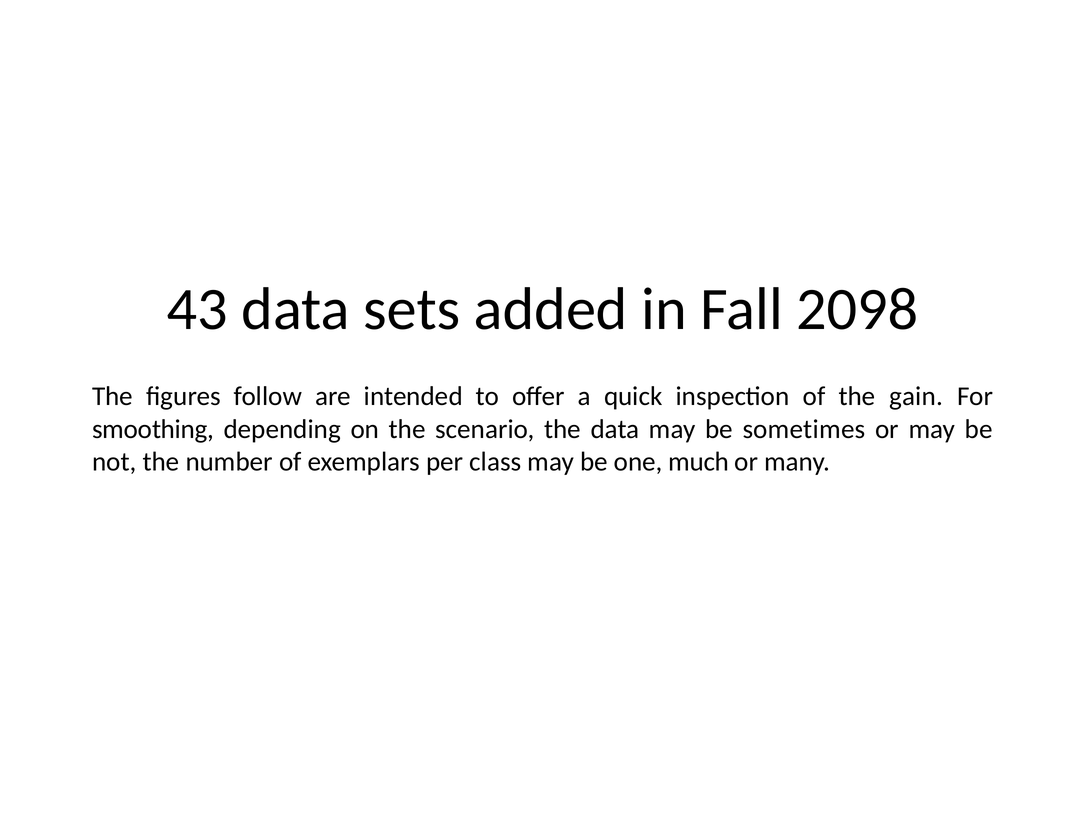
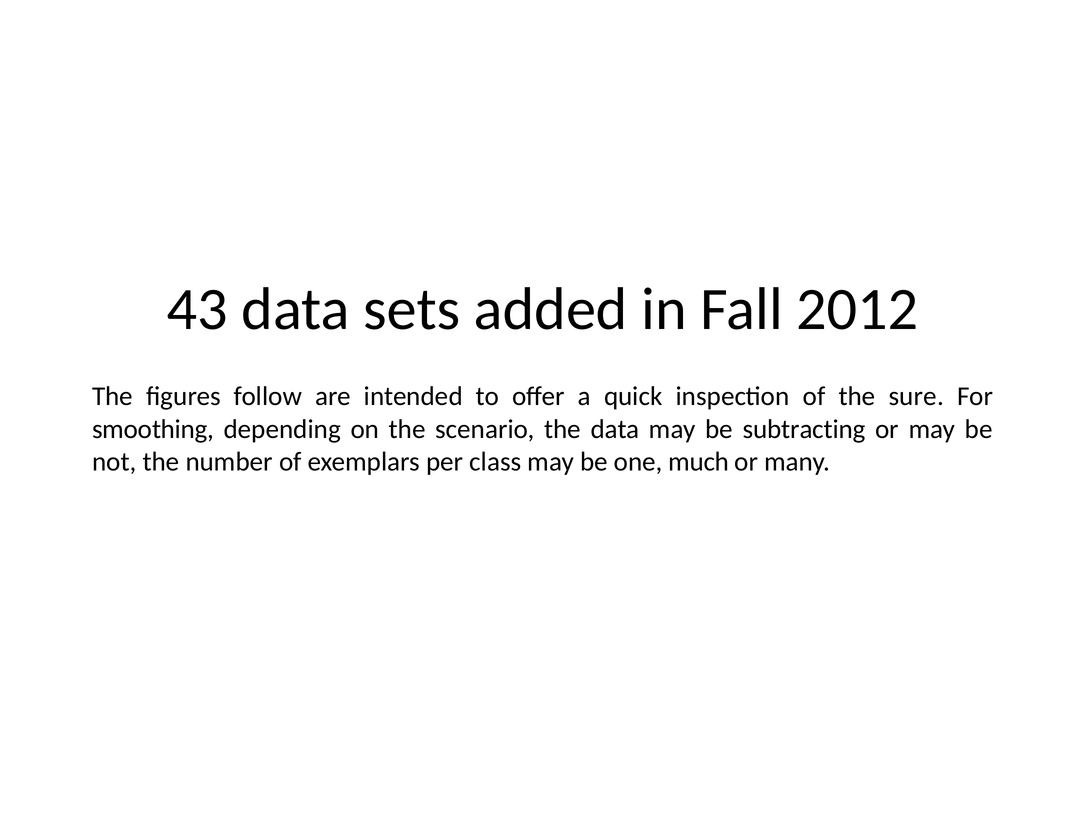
2098: 2098 -> 2012
gain: gain -> sure
sometimes: sometimes -> subtracting
